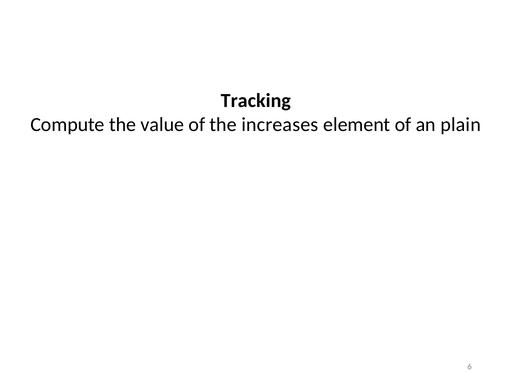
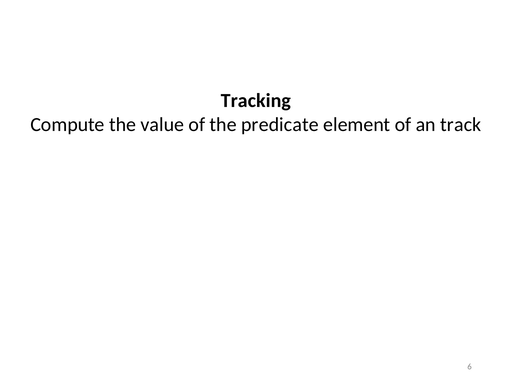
increases: increases -> predicate
plain: plain -> track
